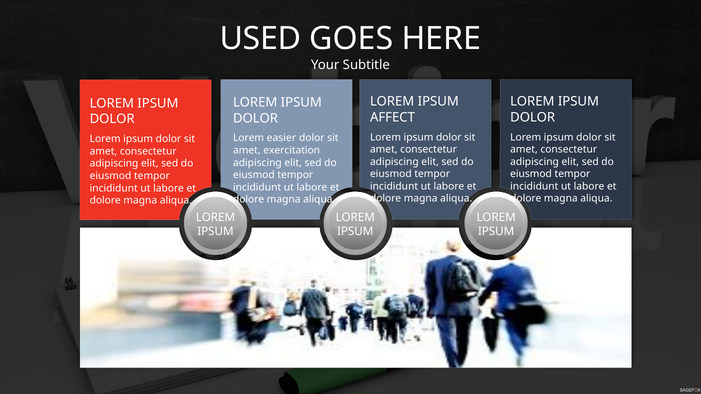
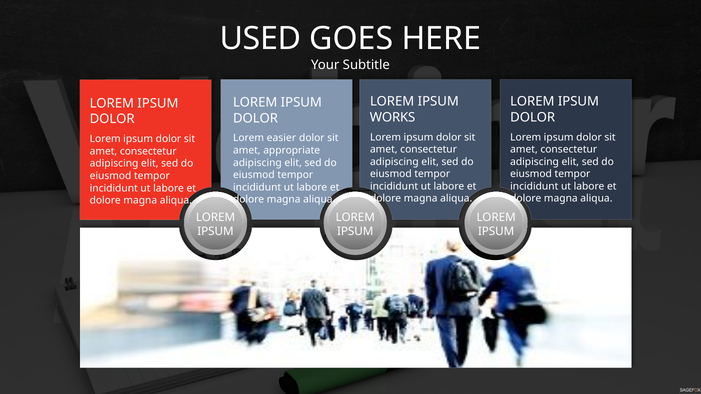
AFFECT: AFFECT -> WORKS
exercitation: exercitation -> appropriate
